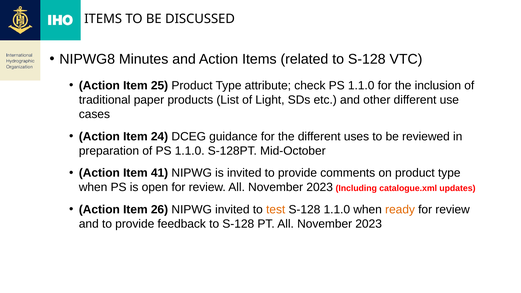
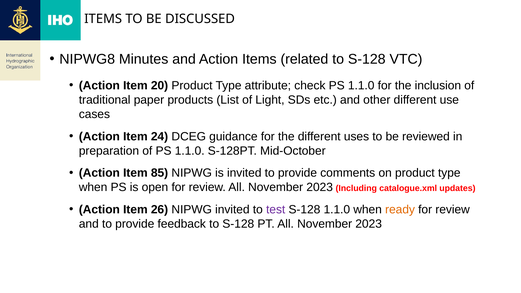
25: 25 -> 20
41: 41 -> 85
test colour: orange -> purple
